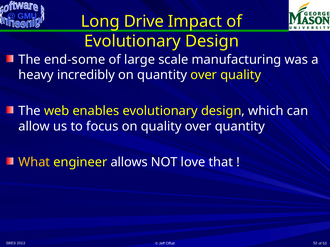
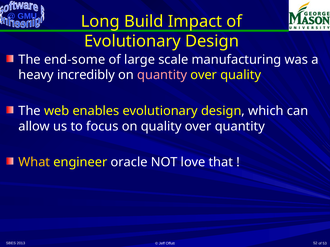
Drive: Drive -> Build
quantity at (162, 75) colour: white -> pink
allows: allows -> oracle
